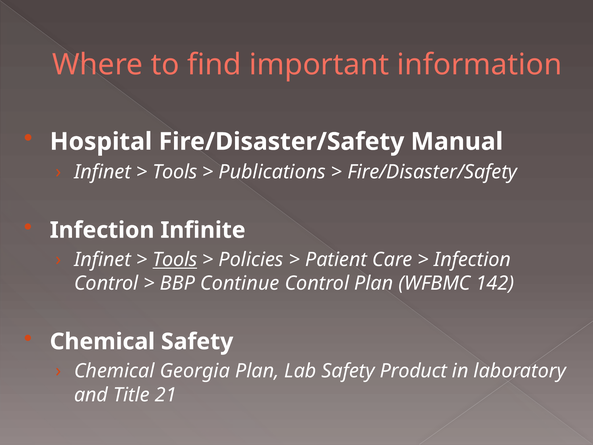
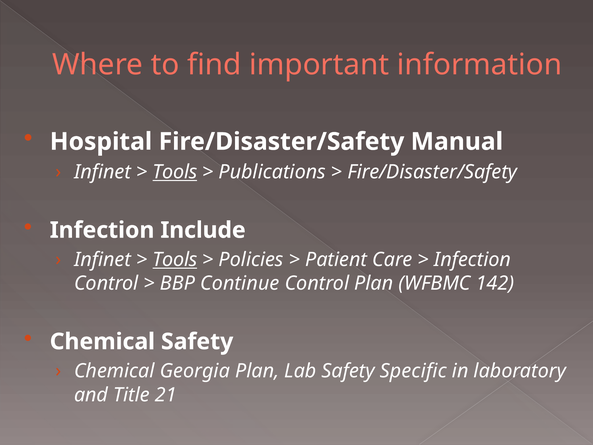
Tools at (175, 172) underline: none -> present
Infinite: Infinite -> Include
Product: Product -> Specific
